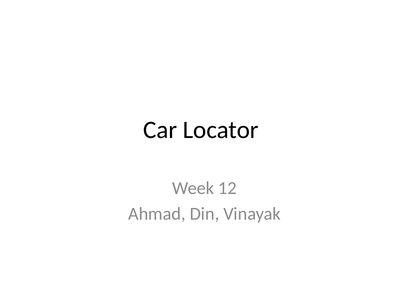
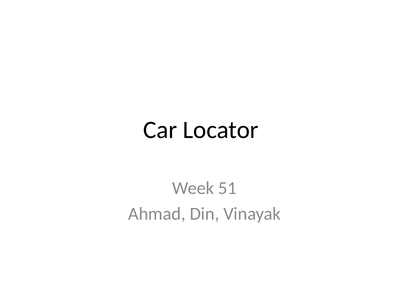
12: 12 -> 51
